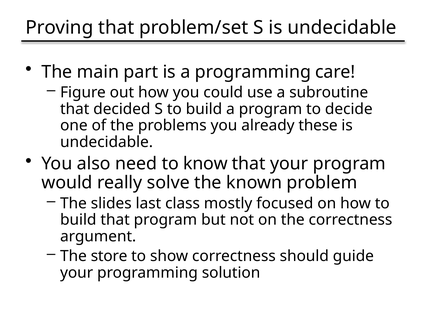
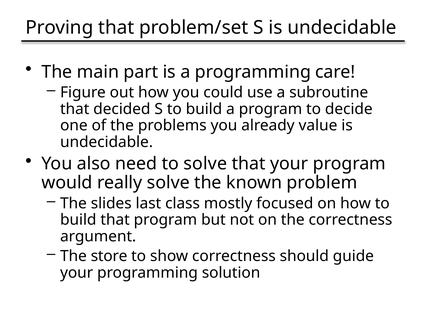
these: these -> value
to know: know -> solve
